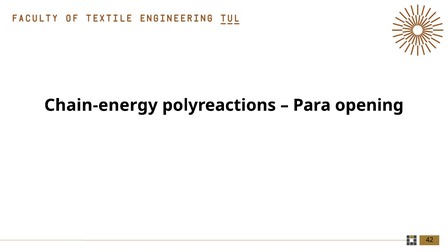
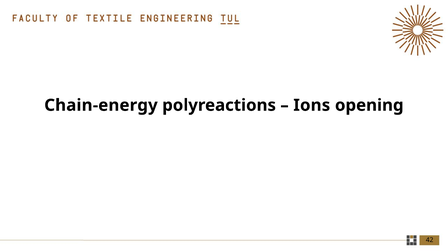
Para: Para -> Ions
